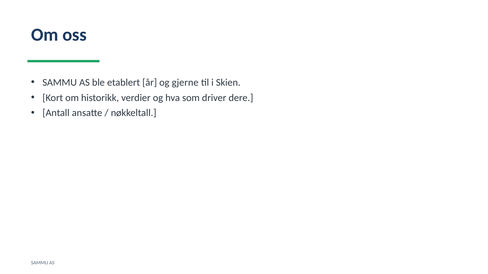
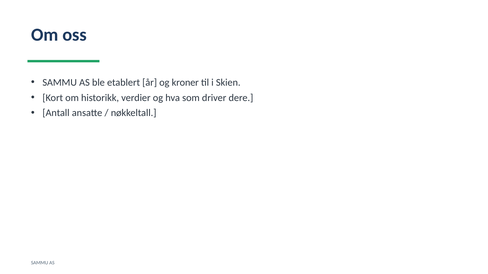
gjerne: gjerne -> kroner
